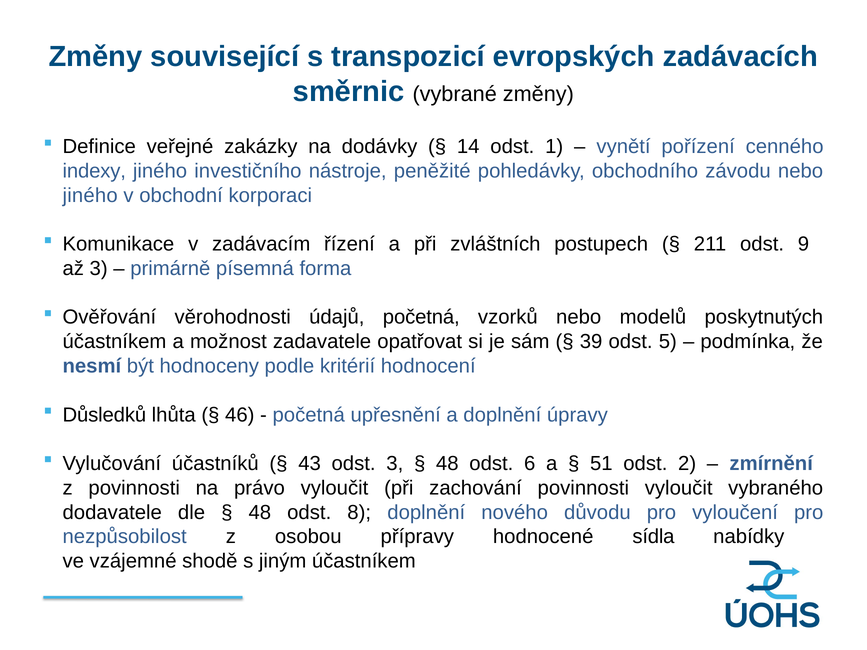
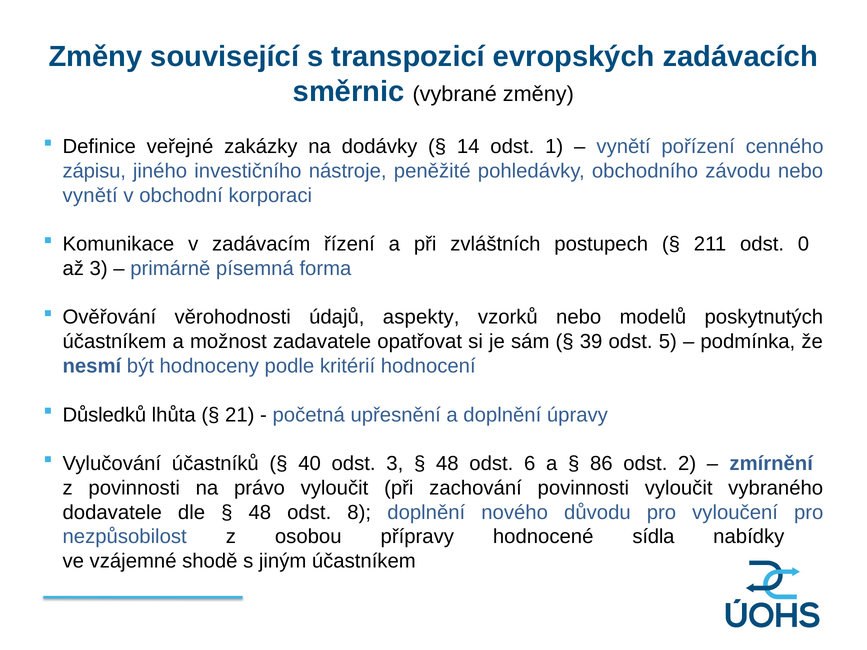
indexy: indexy -> zápisu
jiného at (90, 195): jiného -> vynětí
9: 9 -> 0
údajů početná: početná -> aspekty
46: 46 -> 21
43: 43 -> 40
51: 51 -> 86
